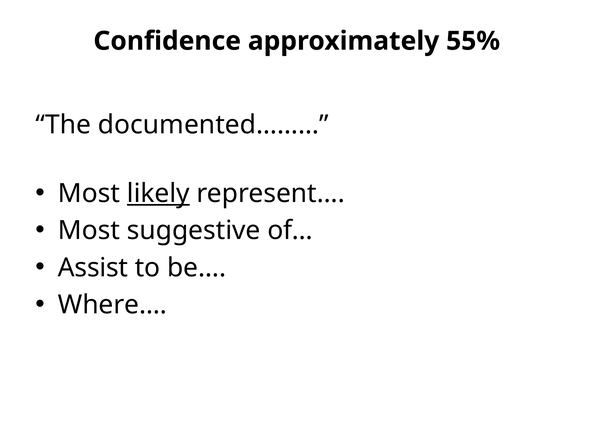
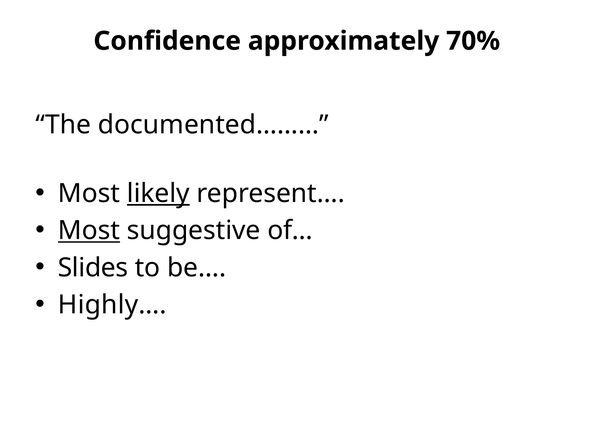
55%: 55% -> 70%
Most at (89, 230) underline: none -> present
Assist: Assist -> Slides
Where…: Where… -> Highly…
